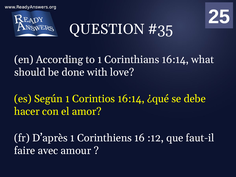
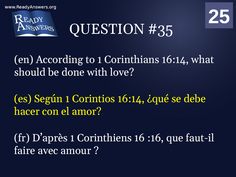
:12: :12 -> :16
